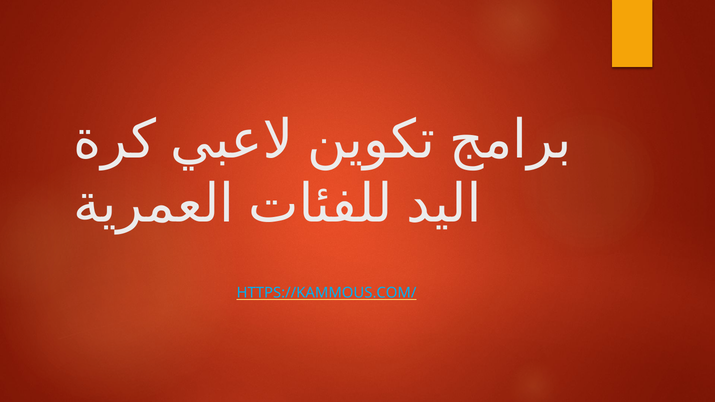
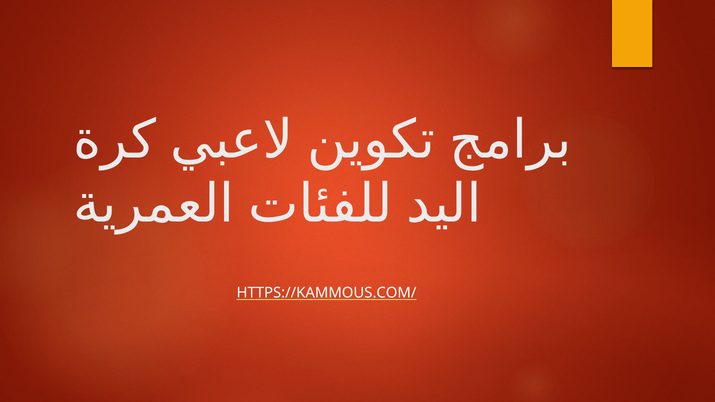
HTTPS://KAMMOUS.COM/ colour: light blue -> white
